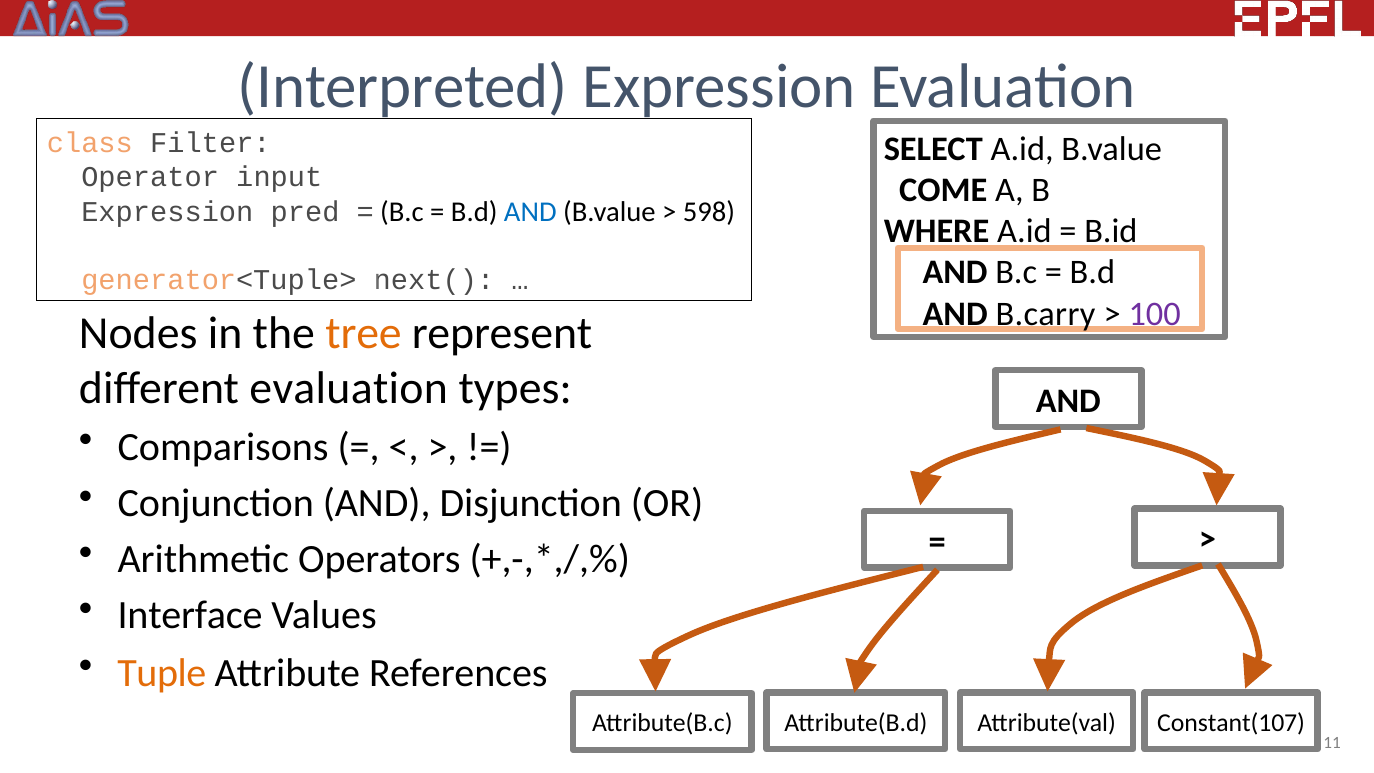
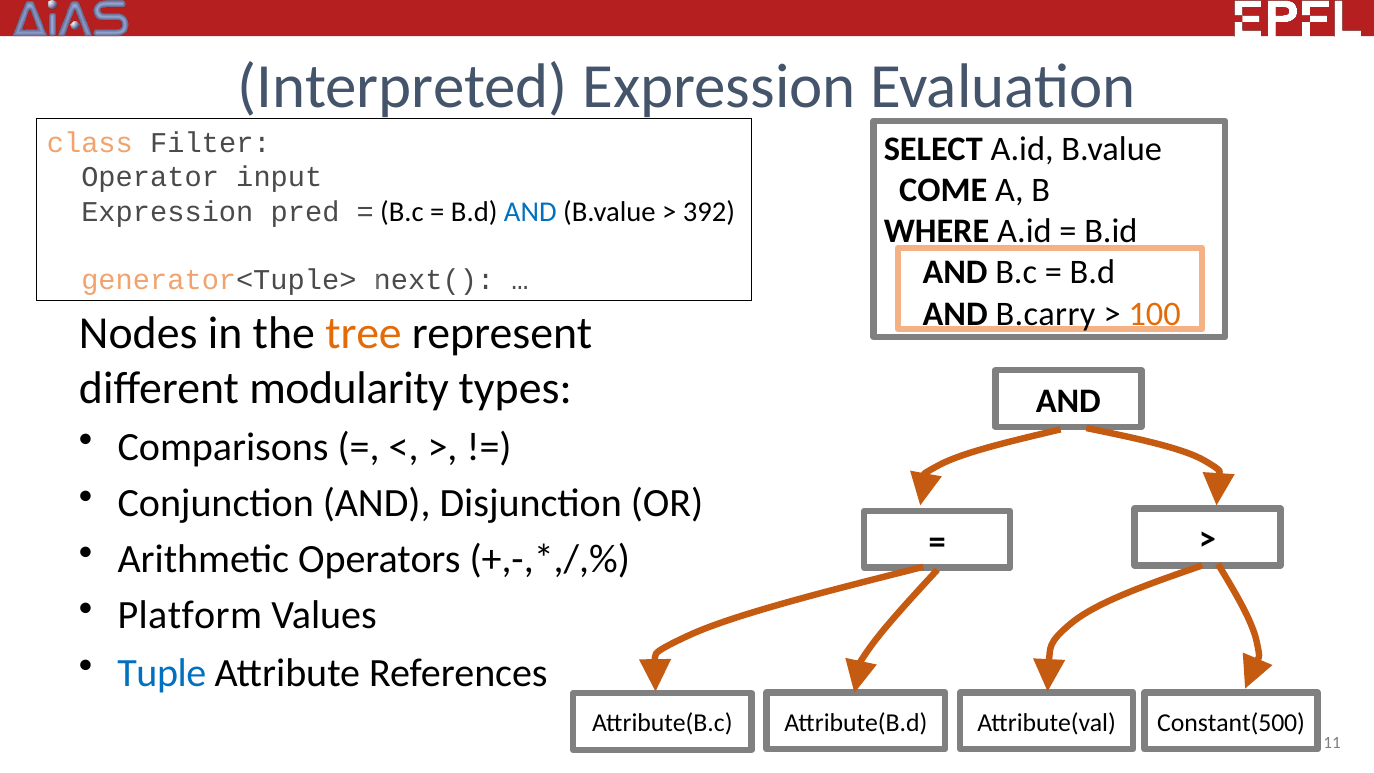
598: 598 -> 392
100 colour: purple -> orange
different evaluation: evaluation -> modularity
Interface: Interface -> Platform
Tuple colour: orange -> blue
Constant(107: Constant(107 -> Constant(500
